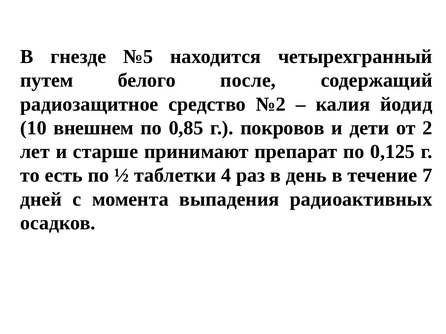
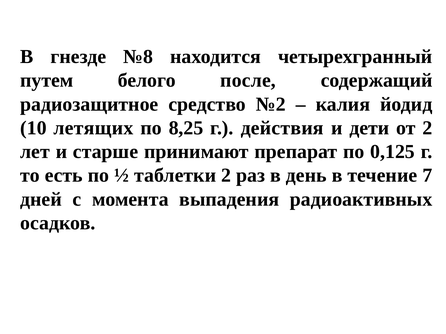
№5: №5 -> №8
внешнем: внешнем -> летящих
0,85: 0,85 -> 8,25
покровов: покровов -> действия
таблетки 4: 4 -> 2
